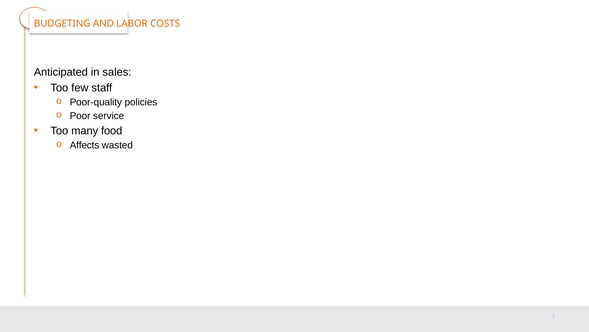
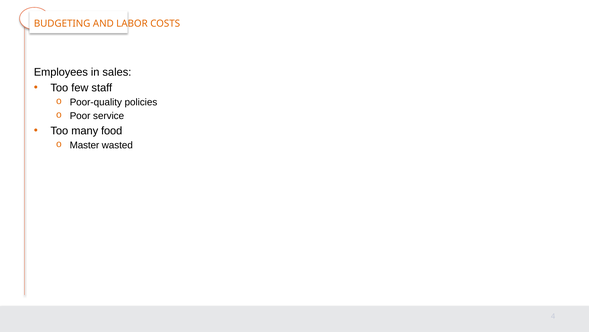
Anticipated: Anticipated -> Employees
Affects: Affects -> Master
